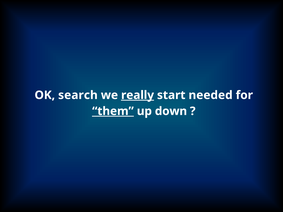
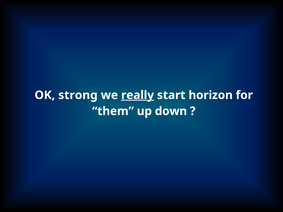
search: search -> strong
needed: needed -> horizon
them underline: present -> none
